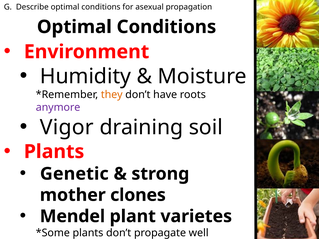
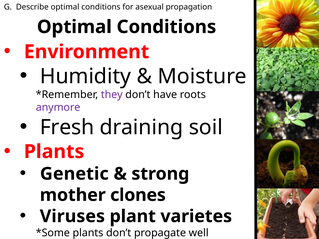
they colour: orange -> purple
Vigor: Vigor -> Fresh
Mendel: Mendel -> Viruses
